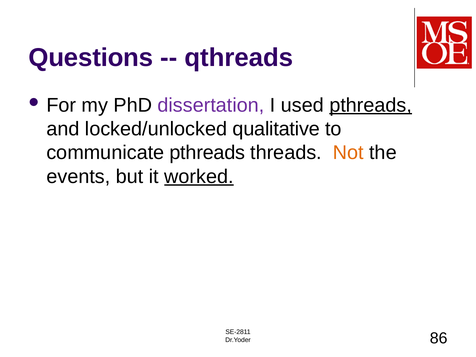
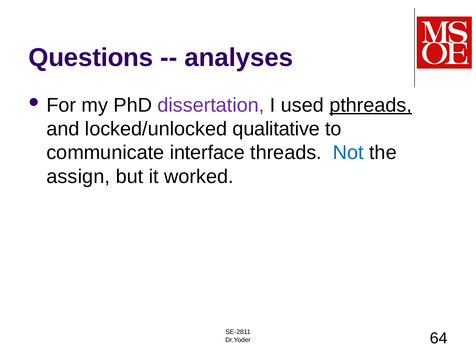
qthreads: qthreads -> analyses
communicate pthreads: pthreads -> interface
Not colour: orange -> blue
events: events -> assign
worked underline: present -> none
86: 86 -> 64
